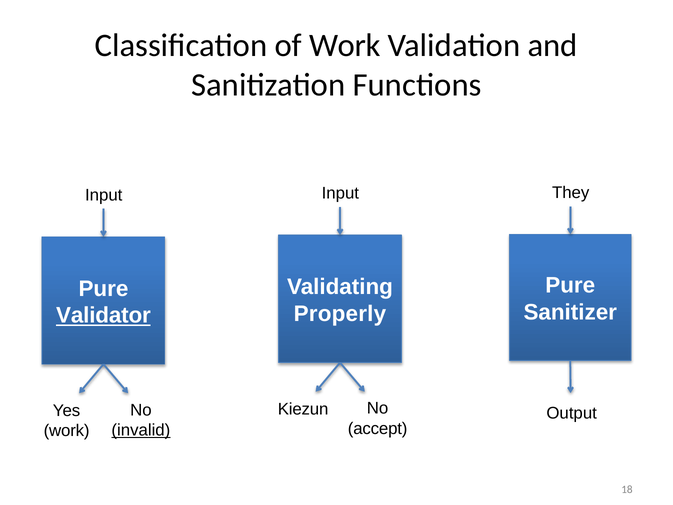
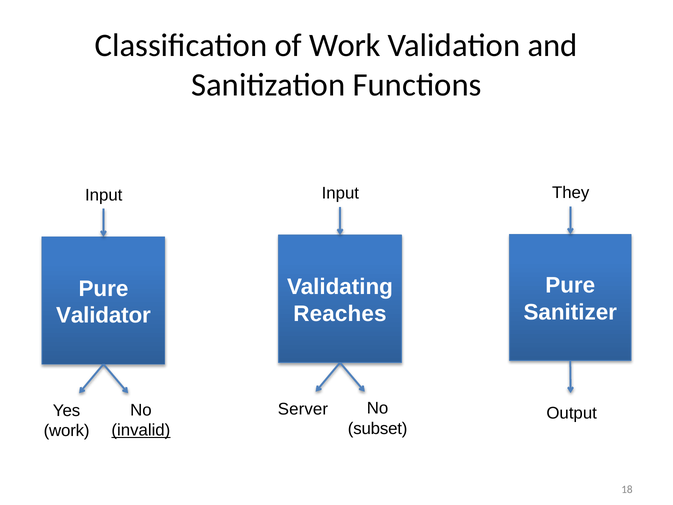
Properly: Properly -> Reaches
Validator underline: present -> none
Kiezun: Kiezun -> Server
accept: accept -> subset
